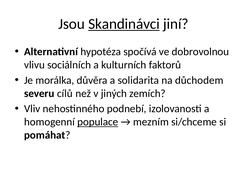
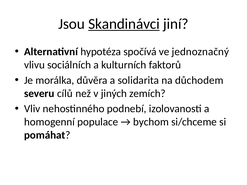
dobrovolnou: dobrovolnou -> jednoznačný
populace underline: present -> none
mezním: mezním -> bychom
